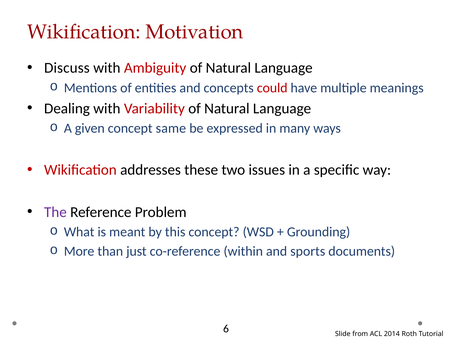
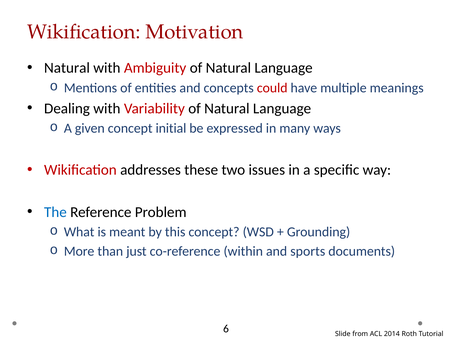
Discuss at (67, 68): Discuss -> Natural
same: same -> initial
The colour: purple -> blue
